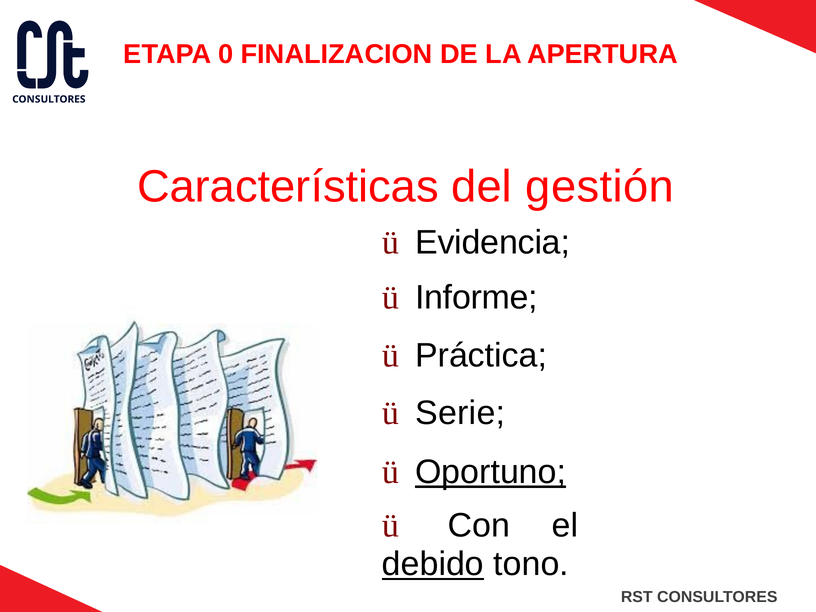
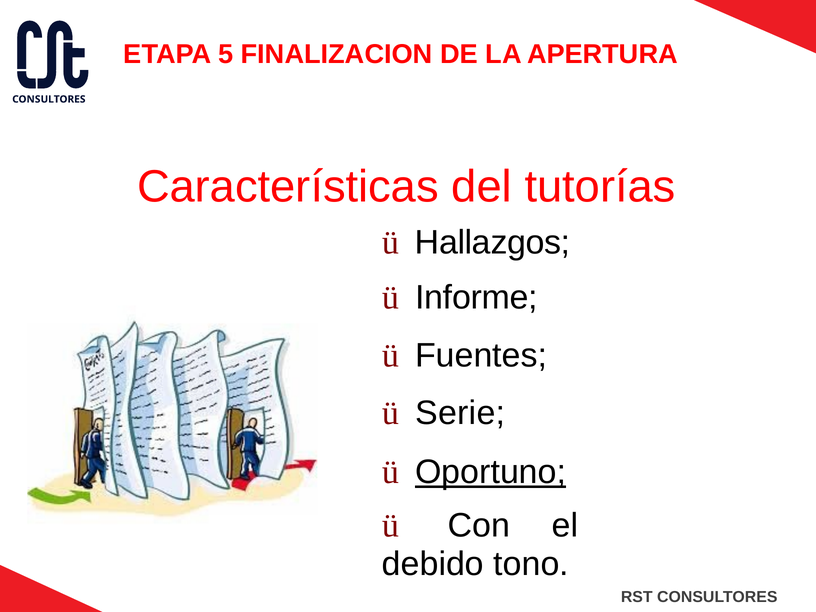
0: 0 -> 5
gestión: gestión -> tutorías
Evidencia: Evidencia -> Hallazgos
Práctica: Práctica -> Fuentes
debido underline: present -> none
